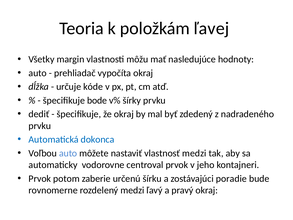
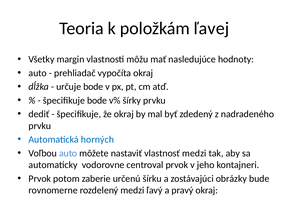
určuje kóde: kóde -> bode
dokonca: dokonca -> horných
poradie: poradie -> obrázky
